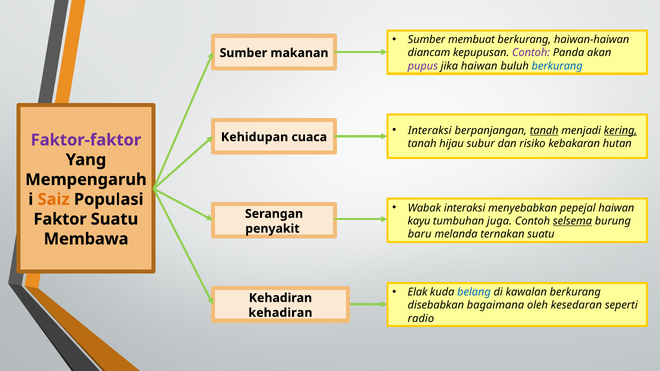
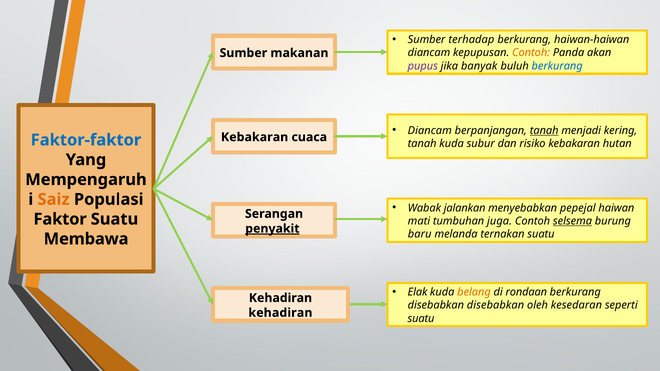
membuat: membuat -> terhadap
Contoh at (531, 53) colour: purple -> orange
jika haiwan: haiwan -> banyak
Interaksi at (430, 130): Interaksi -> Diancam
kering underline: present -> none
Kehidupan at (255, 137): Kehidupan -> Kebakaran
Faktor-faktor colour: purple -> blue
tanah hijau: hijau -> kuda
Wabak interaksi: interaksi -> jalankan
kayu: kayu -> mati
penyakit underline: none -> present
belang colour: blue -> orange
kawalan: kawalan -> rondaan
disebabkan bagaimana: bagaimana -> disebabkan
radio at (421, 319): radio -> suatu
